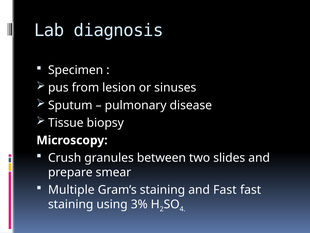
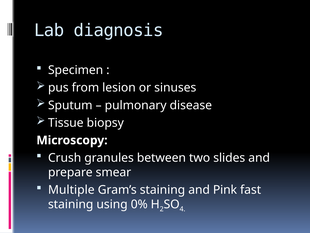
and Fast: Fast -> Pink
3%: 3% -> 0%
